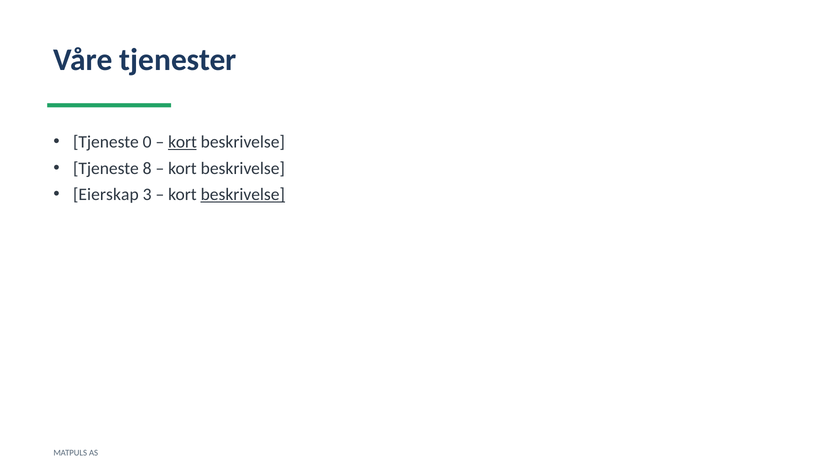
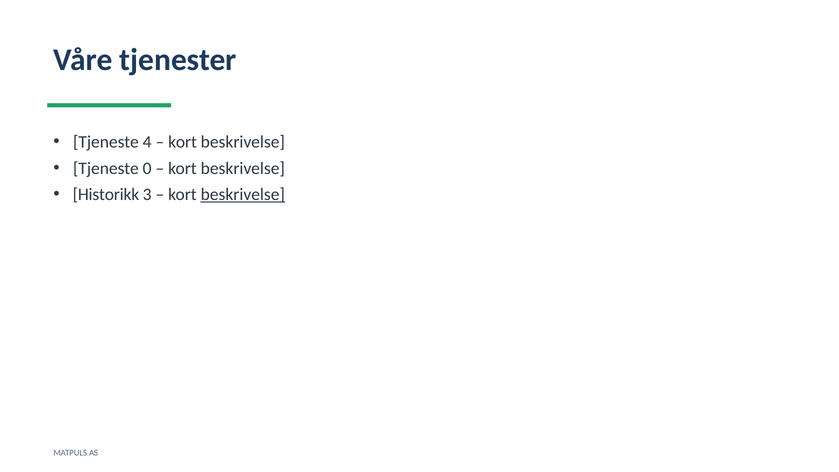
0: 0 -> 4
kort at (183, 142) underline: present -> none
8: 8 -> 0
Eierskap: Eierskap -> Historikk
